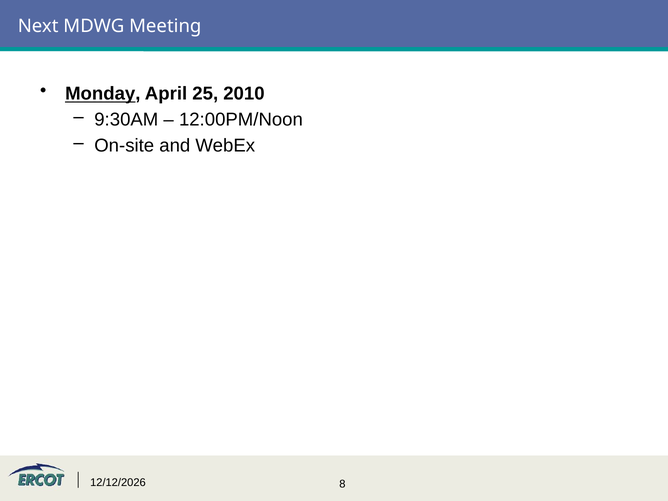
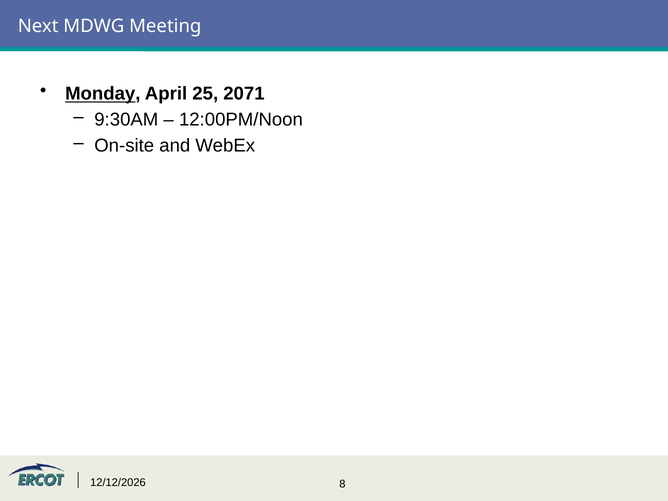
2010: 2010 -> 2071
